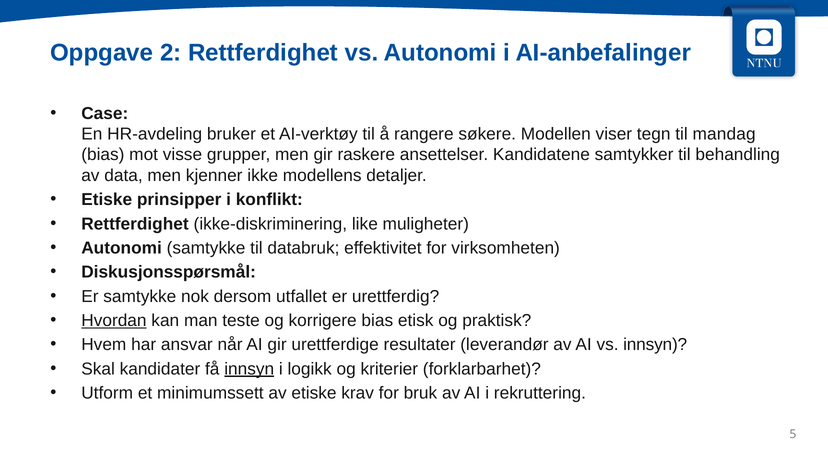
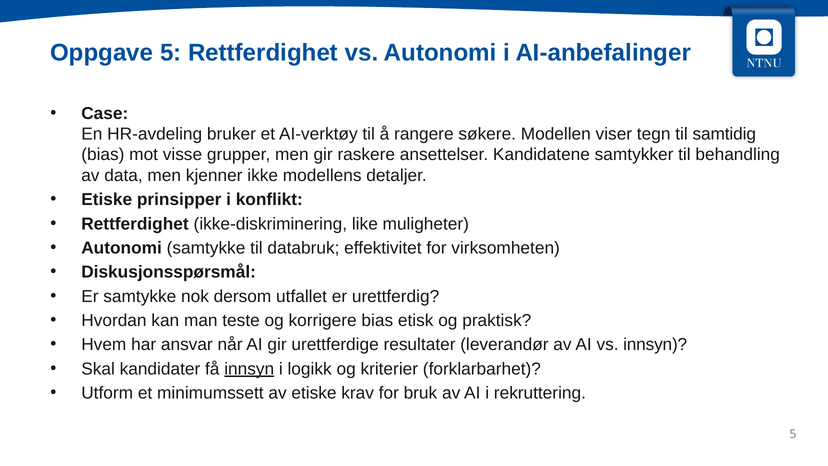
Oppgave 2: 2 -> 5
mandag: mandag -> samtidig
Hvordan underline: present -> none
